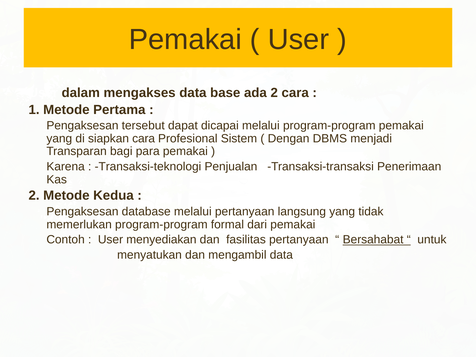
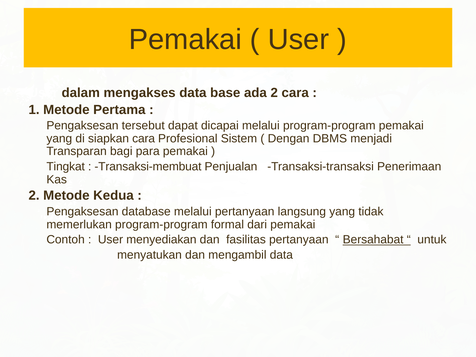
Karena: Karena -> Tingkat
Transaksi-teknologi: Transaksi-teknologi -> Transaksi-membuat
